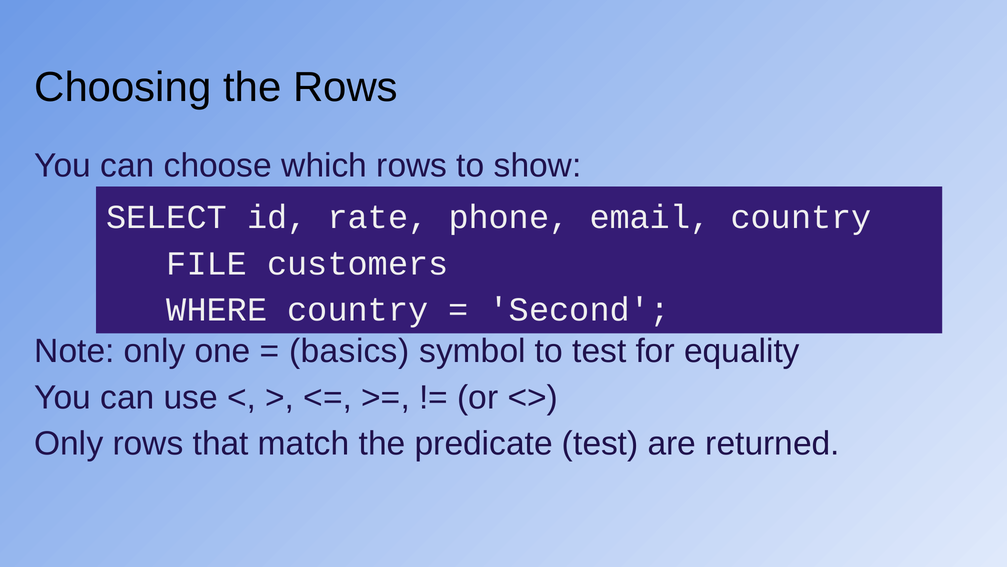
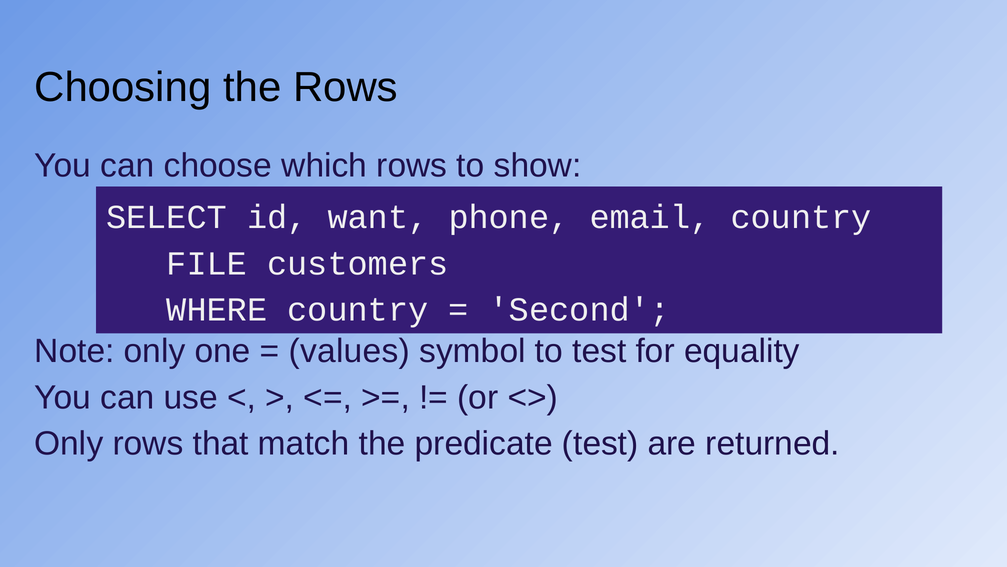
rate: rate -> want
basics: basics -> values
